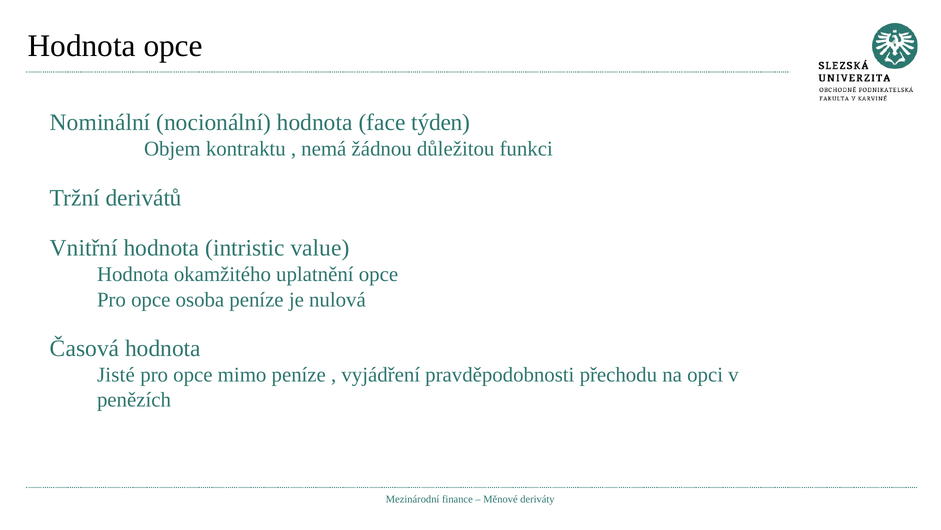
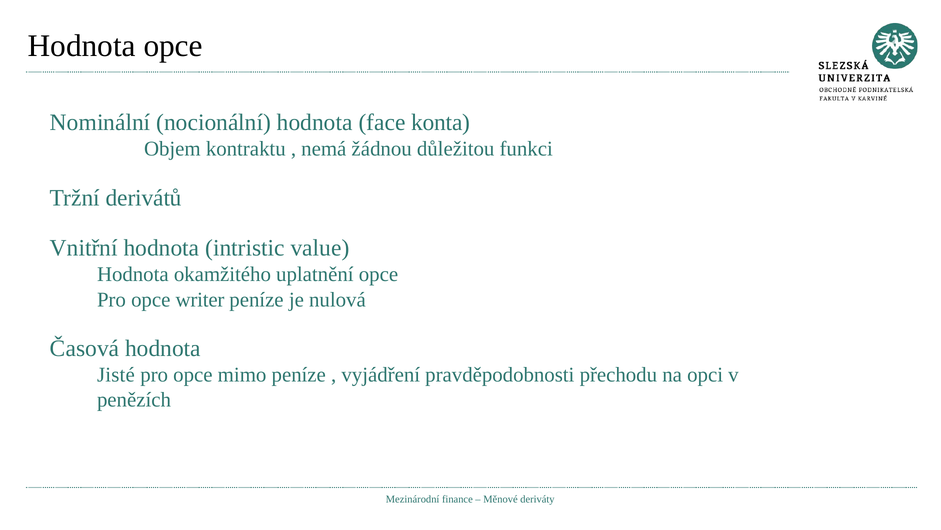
týden: týden -> konta
osoba: osoba -> writer
